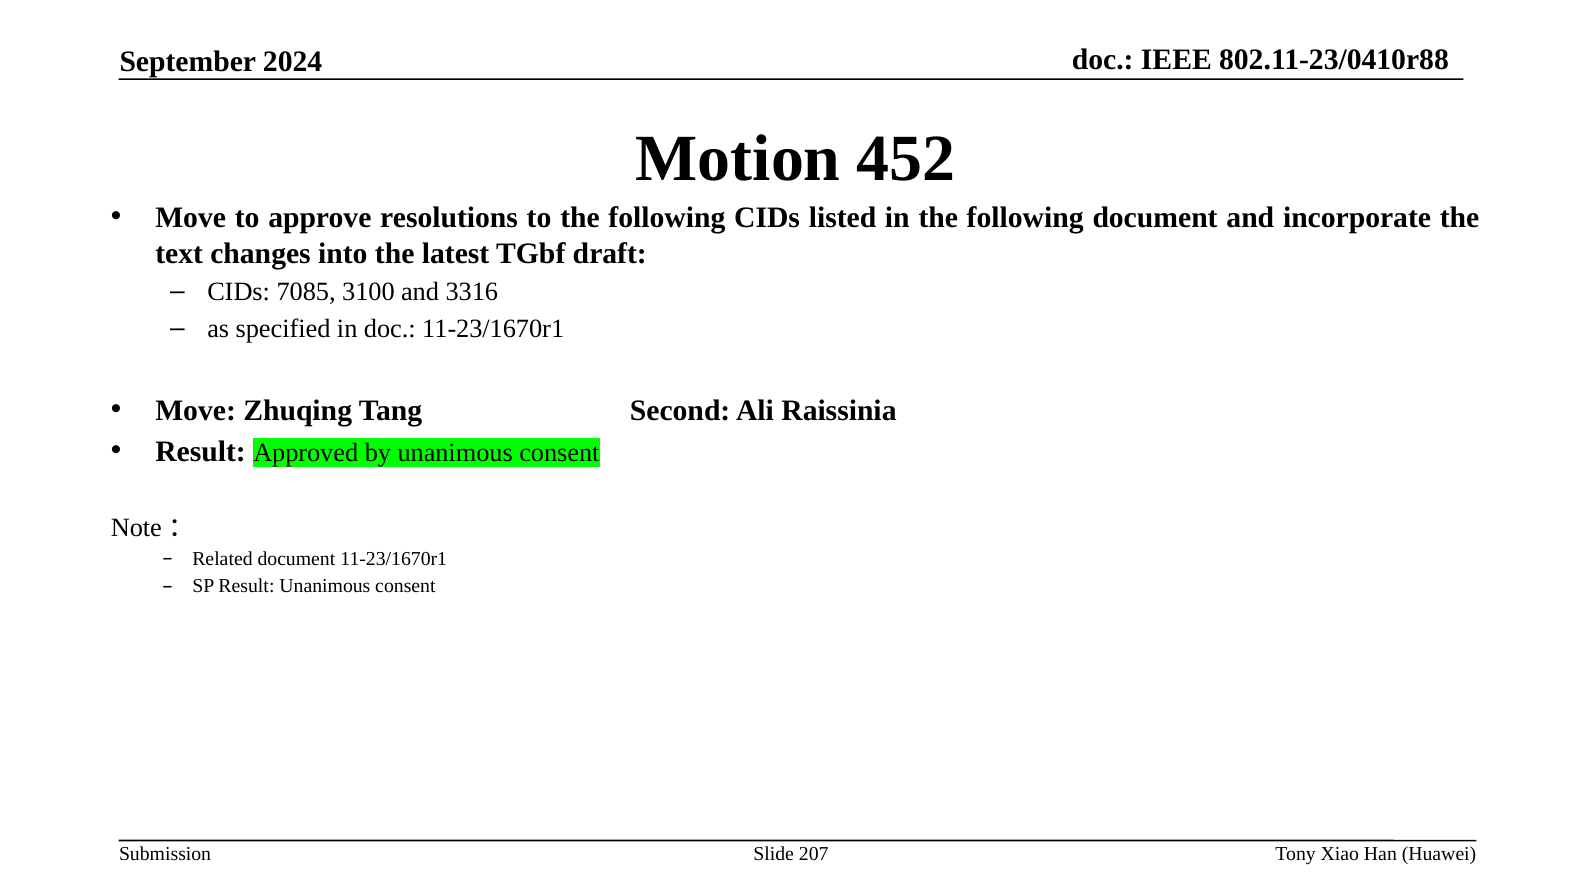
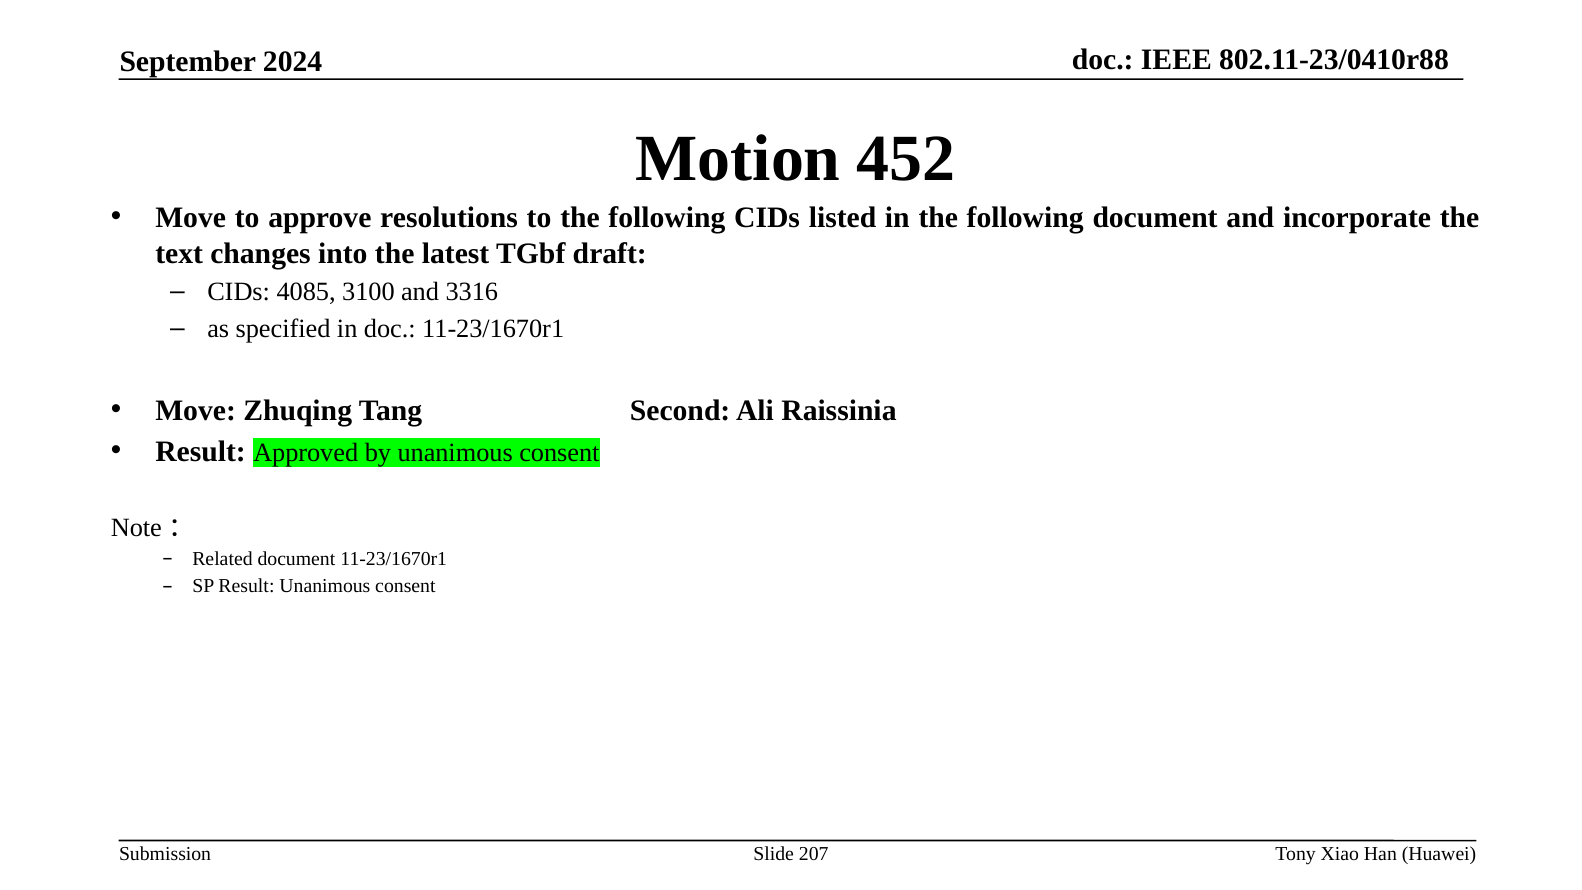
7085: 7085 -> 4085
